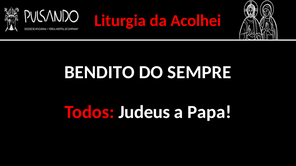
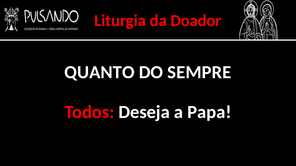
Acolhei: Acolhei -> Doador
BENDITO: BENDITO -> QUANTO
Judeus: Judeus -> Deseja
